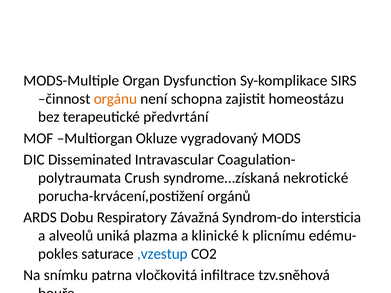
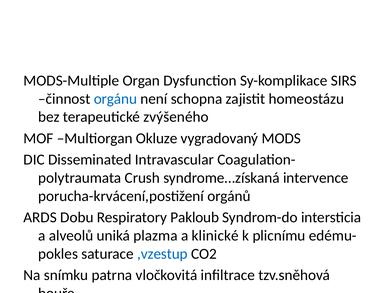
orgánu colour: orange -> blue
předvrtání: předvrtání -> zvýšeného
nekrotické: nekrotické -> intervence
Závažná: Závažná -> Pakloub
